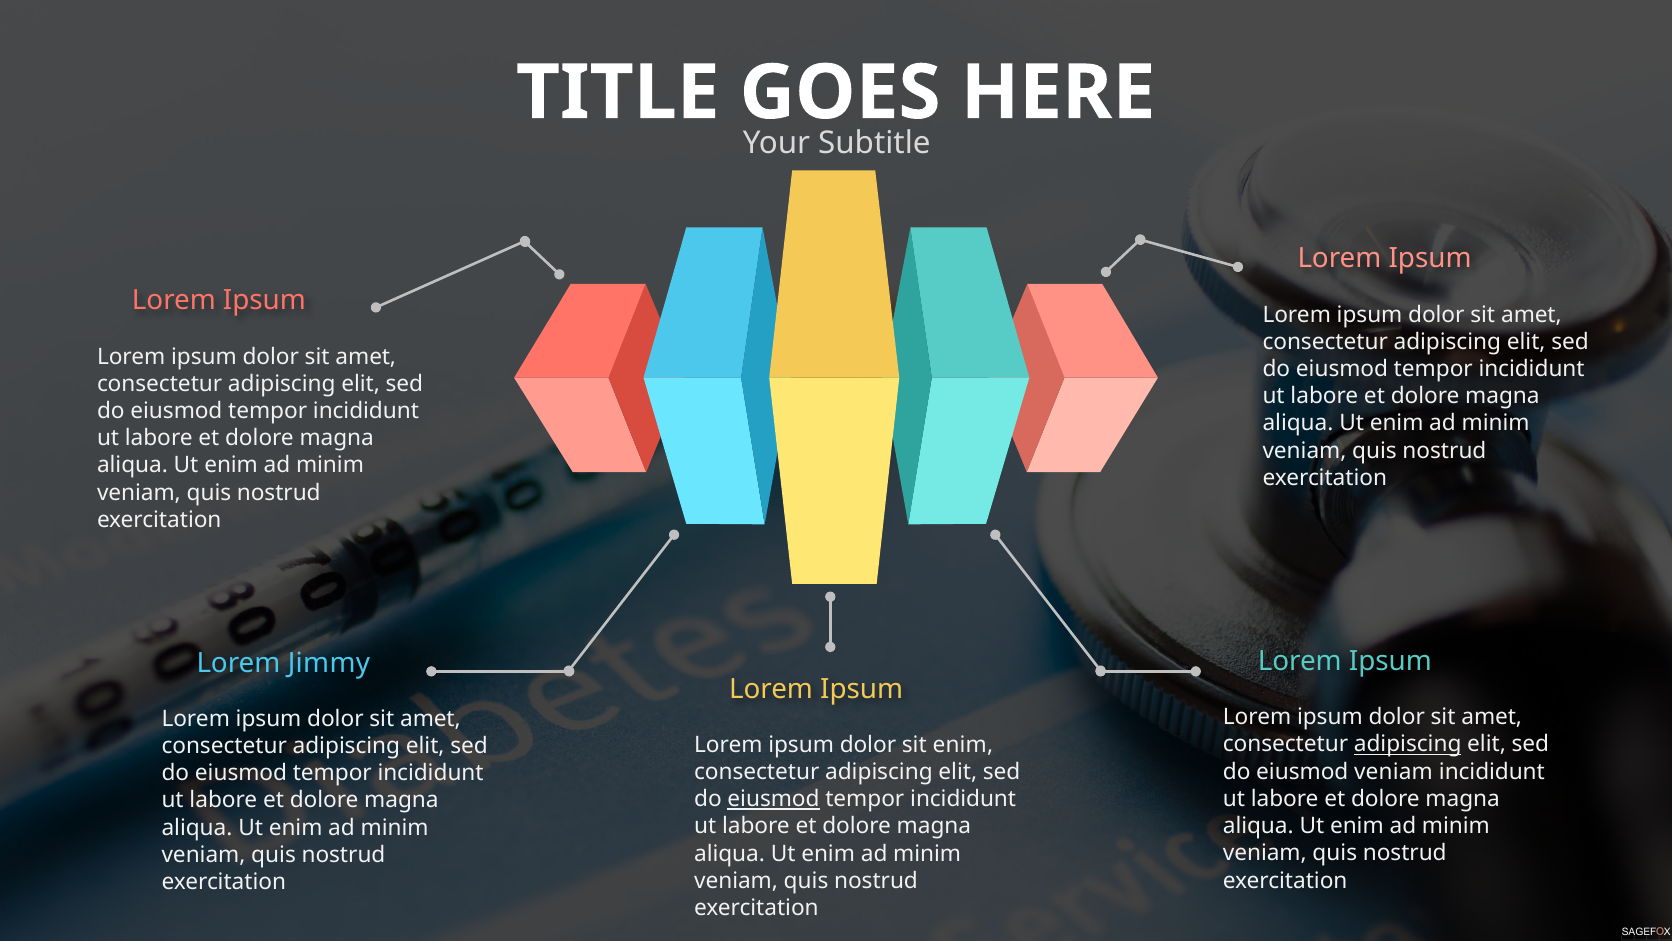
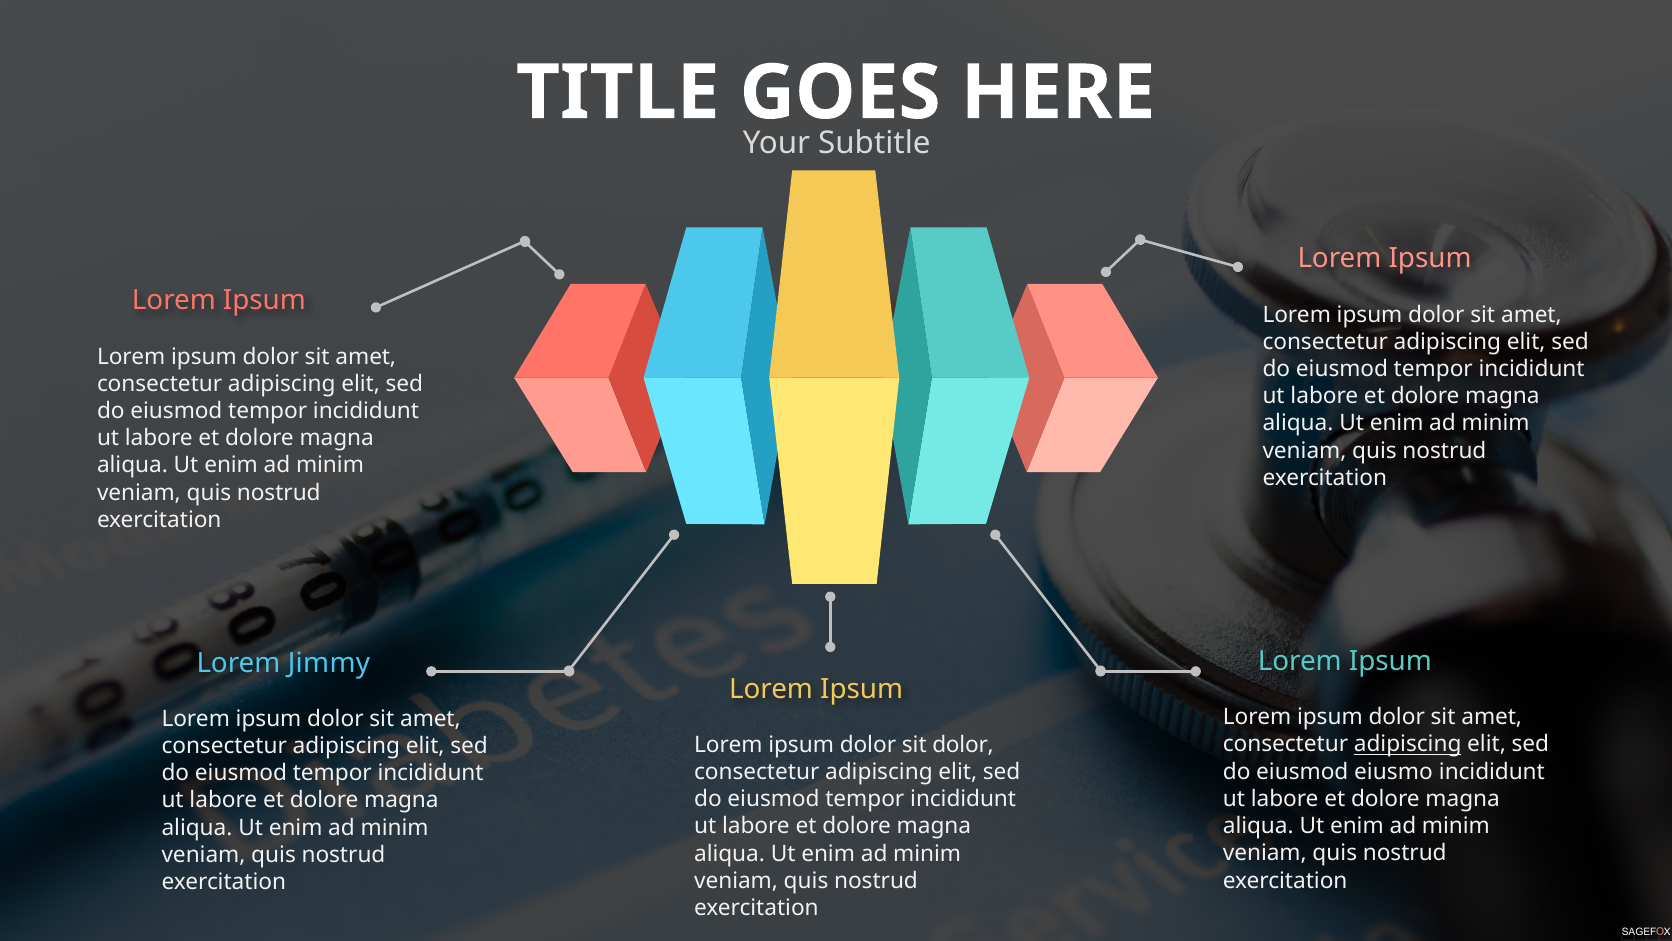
sit enim: enim -> dolor
eiusmod veniam: veniam -> eiusmo
eiusmod at (774, 799) underline: present -> none
